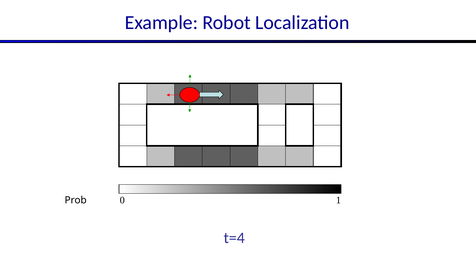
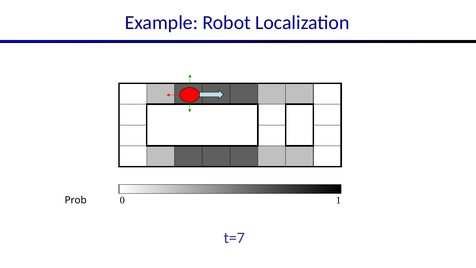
t=4: t=4 -> t=7
